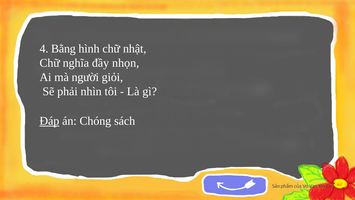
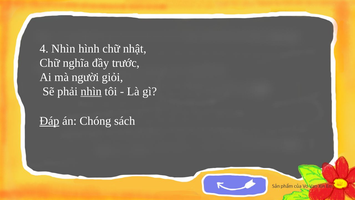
4 Bằng: Bằng -> Nhìn
nhọn: nhọn -> trước
nhìn at (91, 91) underline: none -> present
